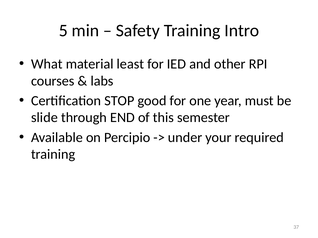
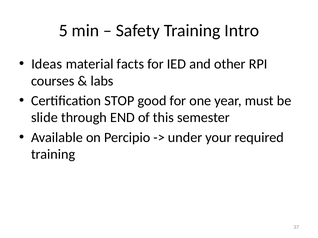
What: What -> Ideas
least: least -> facts
